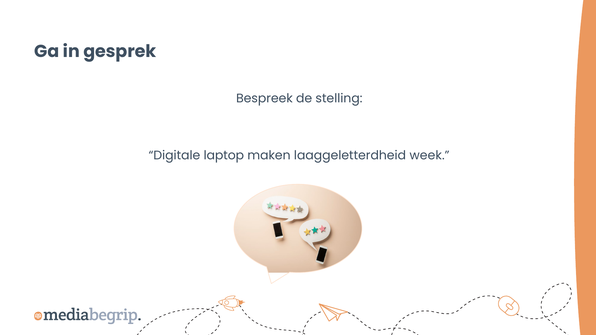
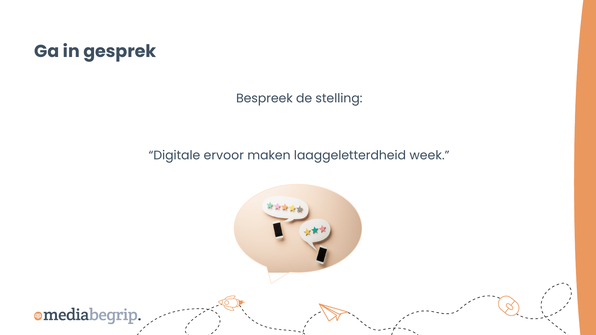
laptop: laptop -> ervoor
